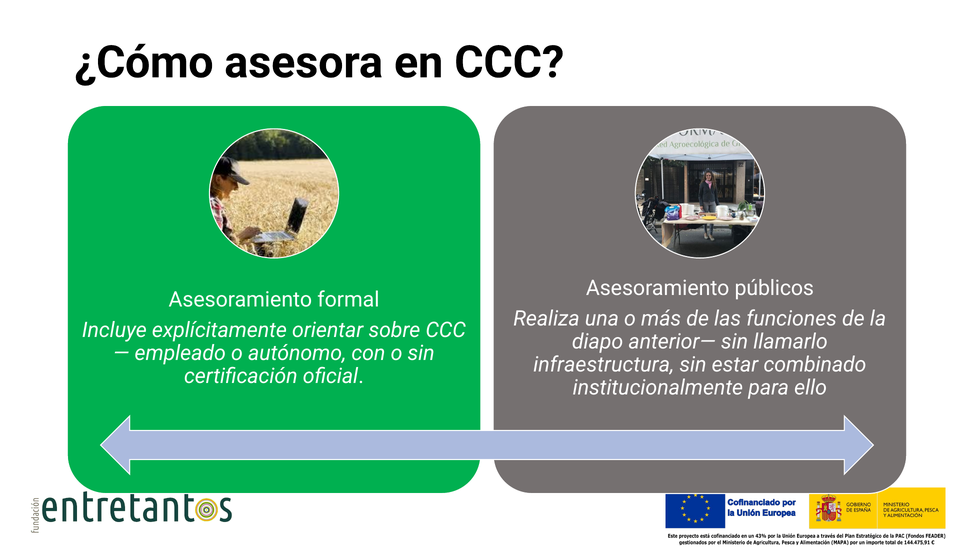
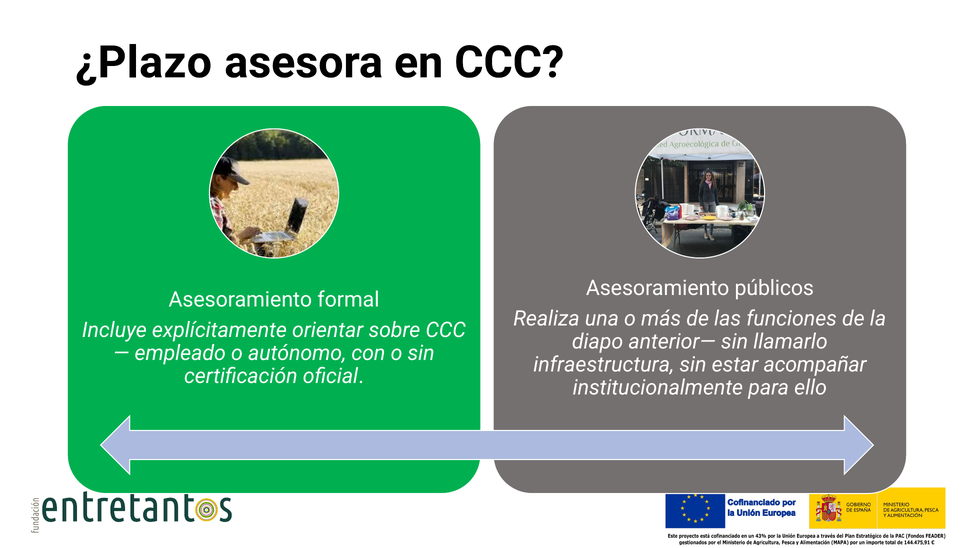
¿Cómo: ¿Cómo -> ¿Plazo
combinado: combinado -> acompañar
